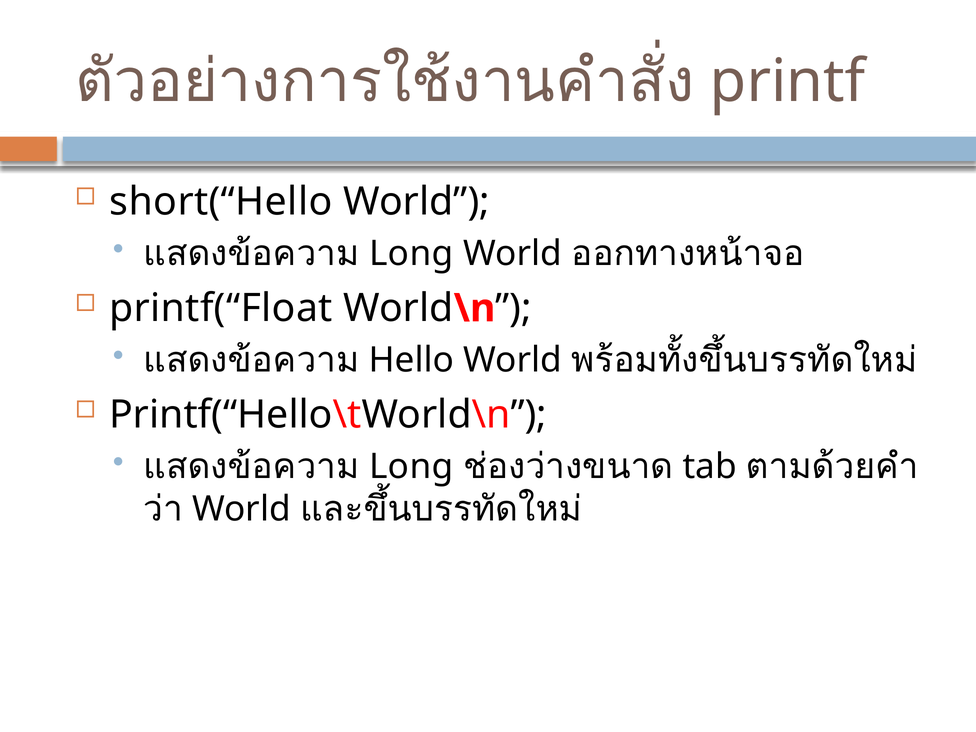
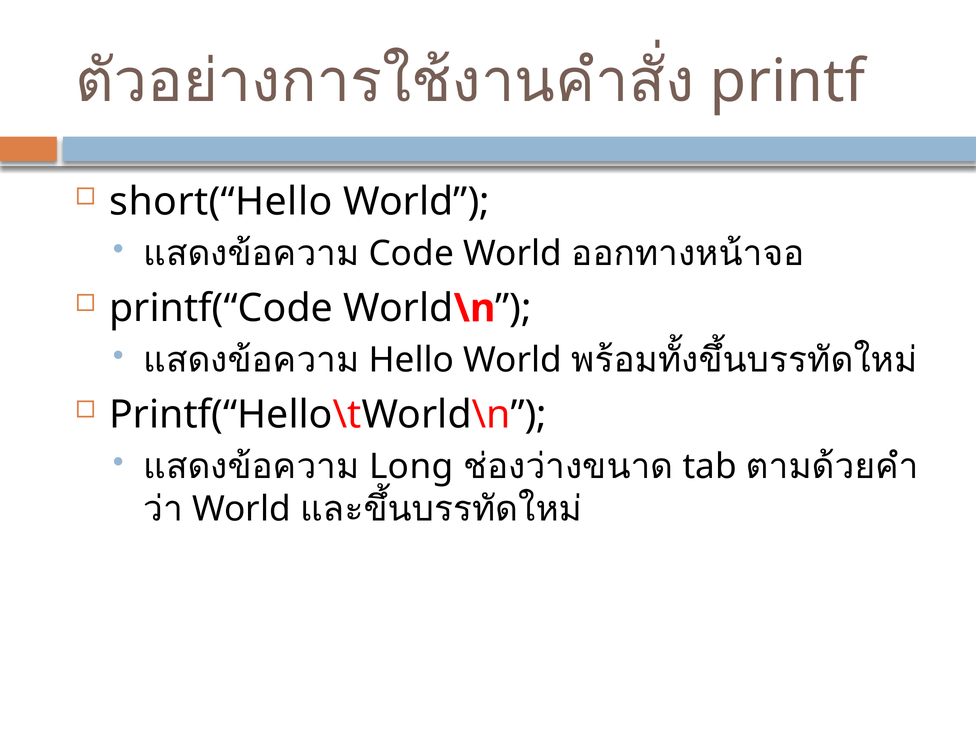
Long at (411, 254): Long -> Code
printf(“Float: printf(“Float -> printf(“Code
